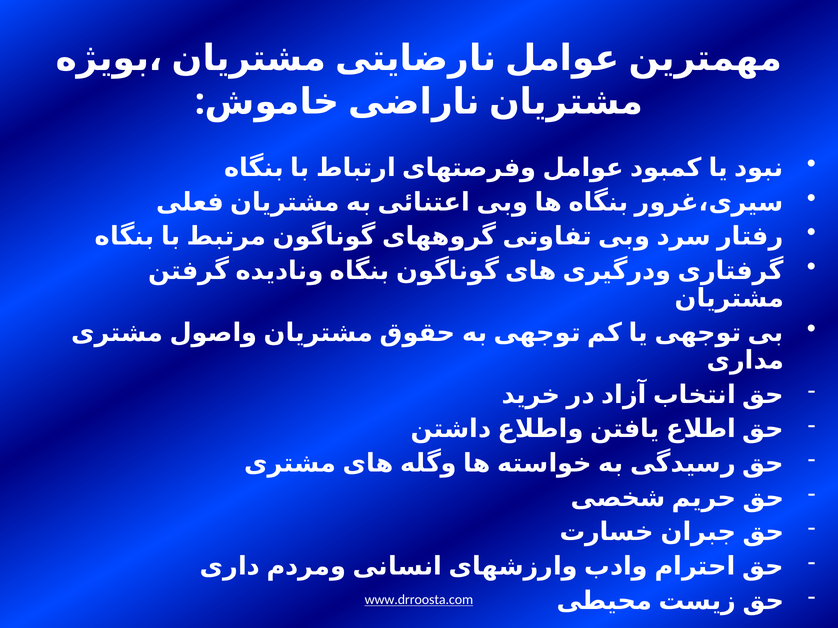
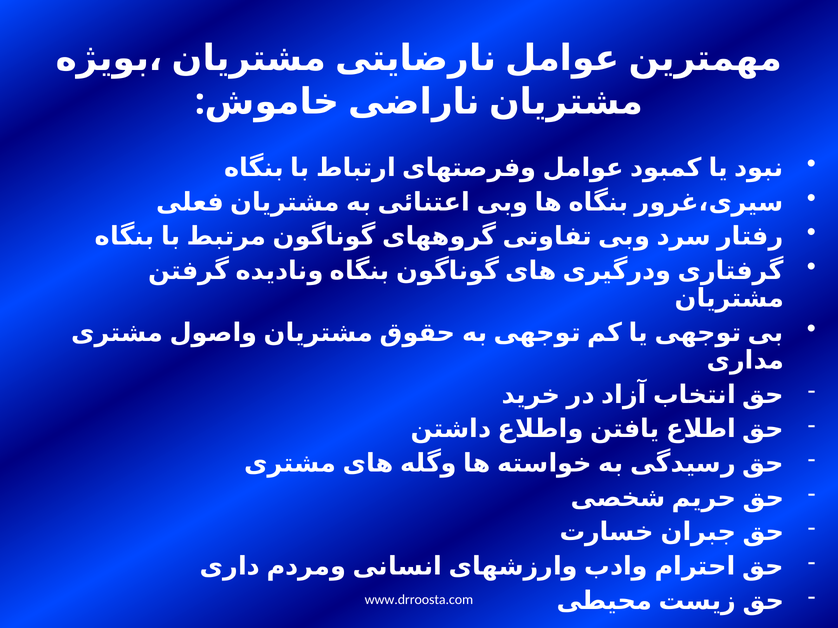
www.drroosta.com underline: present -> none
